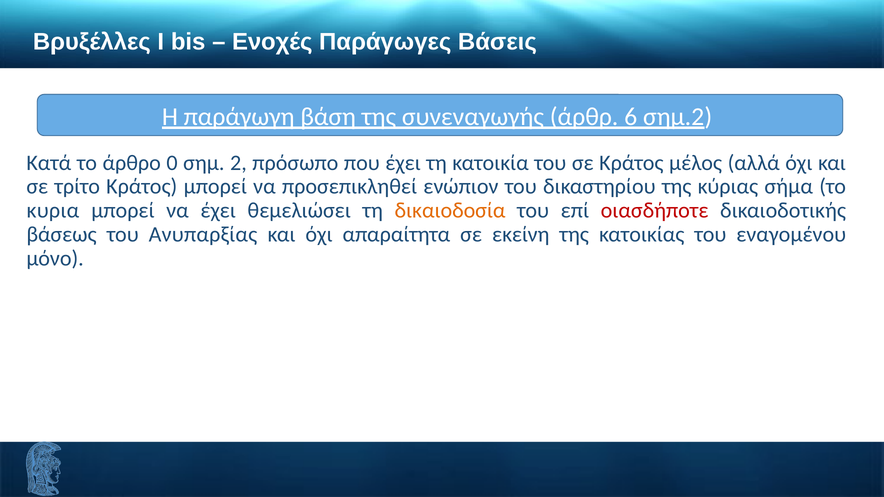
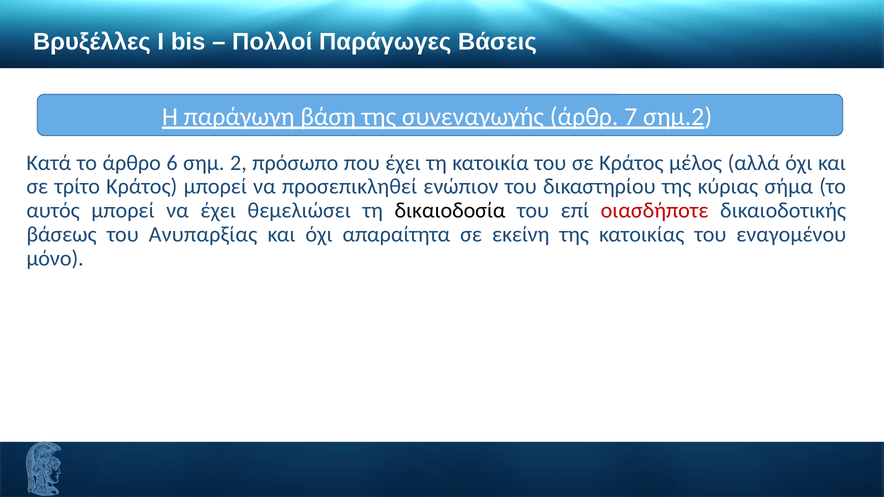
Ενοχές: Ενοχές -> Πολλοί
6: 6 -> 7
0: 0 -> 6
κυρια: κυρια -> αυτός
δικαιοδοσία colour: orange -> black
